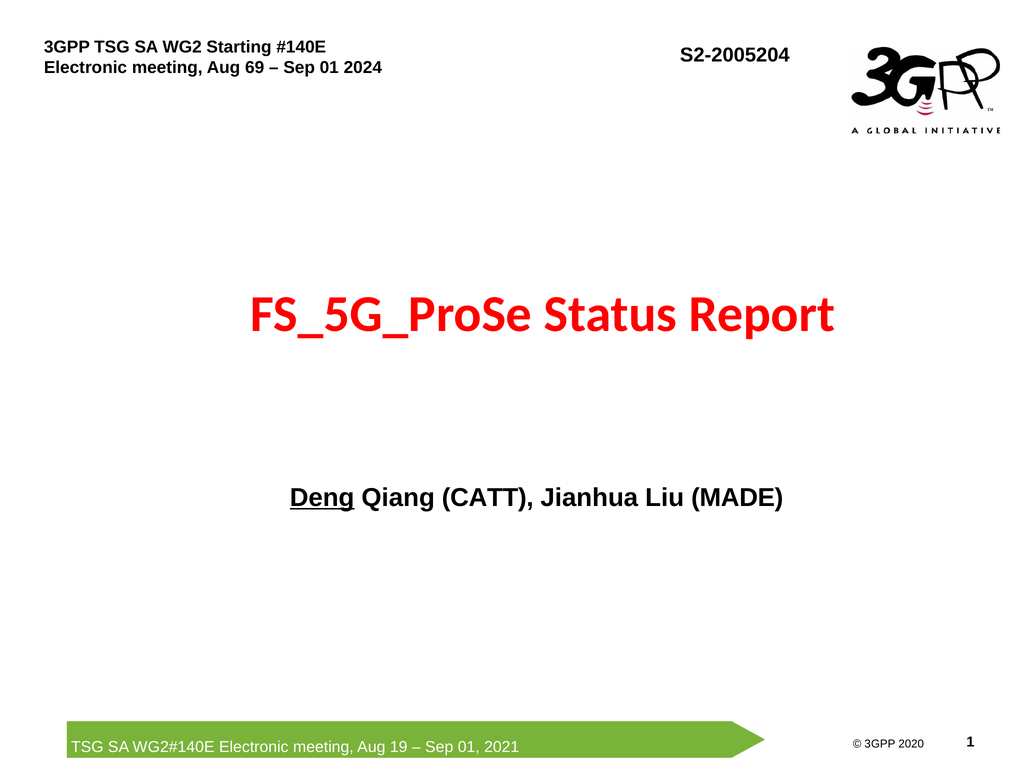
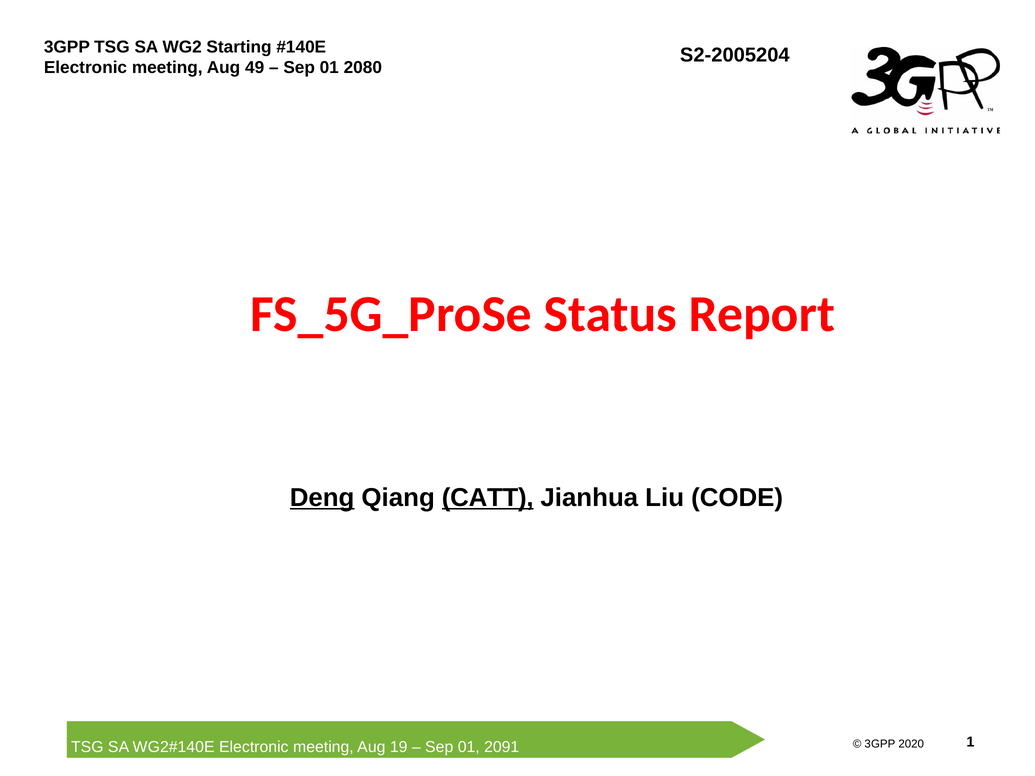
69: 69 -> 49
2024: 2024 -> 2080
CATT underline: none -> present
MADE: MADE -> CODE
2021: 2021 -> 2091
